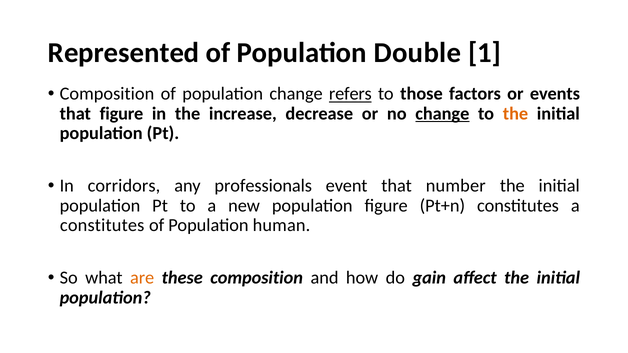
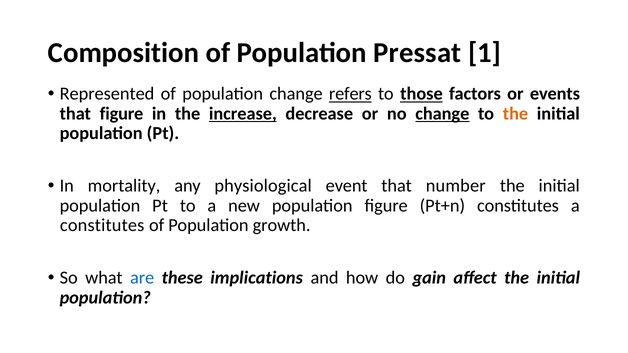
Represented: Represented -> Composition
Double: Double -> Pressat
Composition at (107, 94): Composition -> Represented
those underline: none -> present
increase underline: none -> present
corridors: corridors -> mortality
professionals: professionals -> physiological
human: human -> growth
are colour: orange -> blue
these composition: composition -> implications
